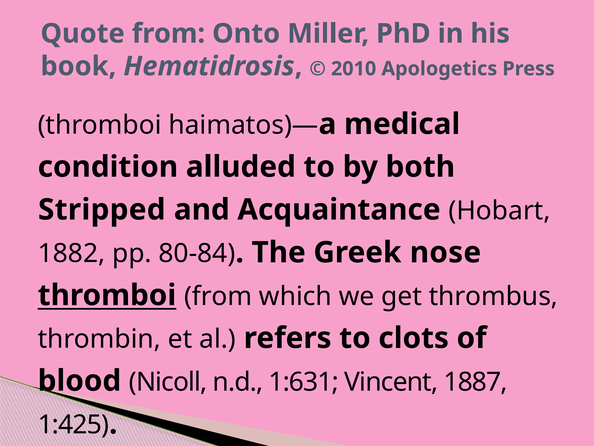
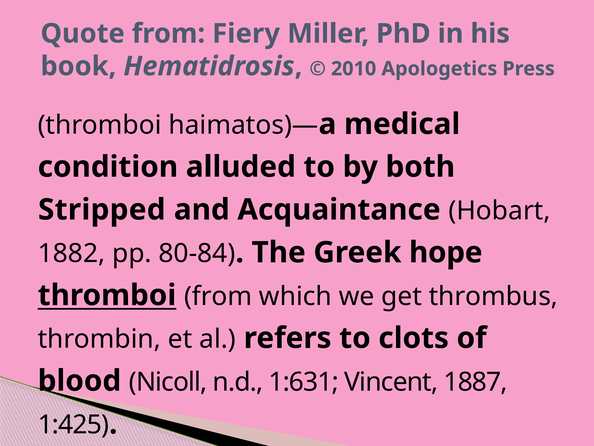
Onto: Onto -> Fiery
nose: nose -> hope
